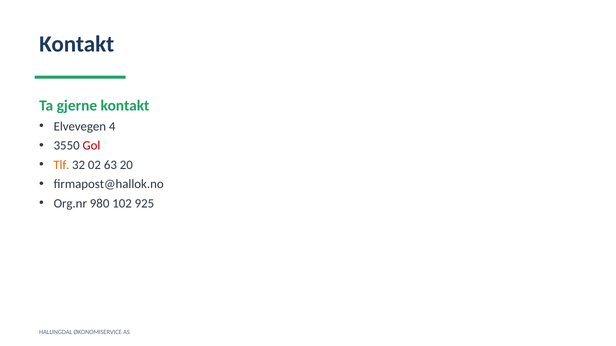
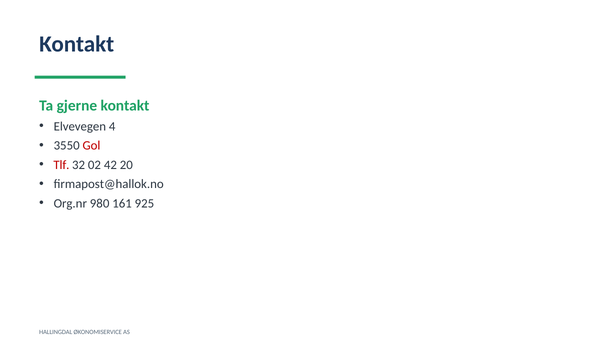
Tlf colour: orange -> red
63: 63 -> 42
102: 102 -> 161
